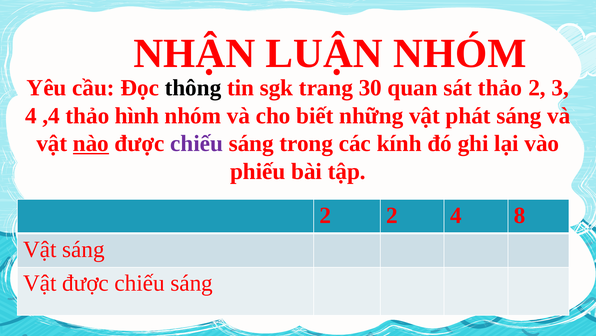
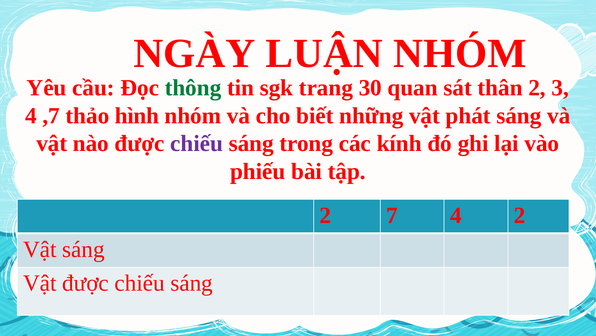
NHẬN: NHẬN -> NGÀY
thông colour: black -> green
sát thảo: thảo -> thân
,4: ,4 -> ,7
nào underline: present -> none
2 2: 2 -> 7
4 8: 8 -> 2
